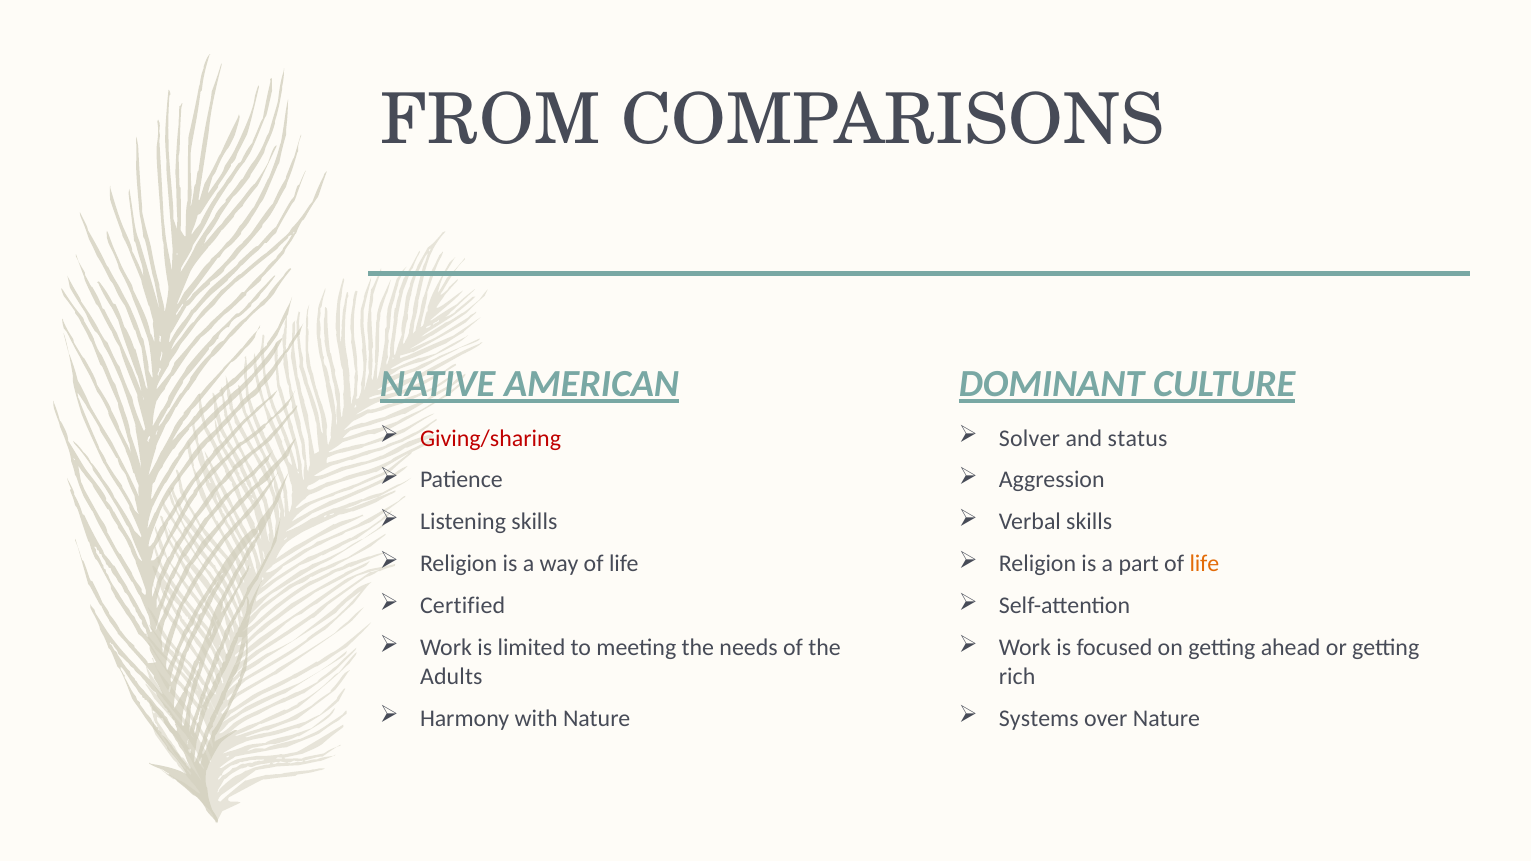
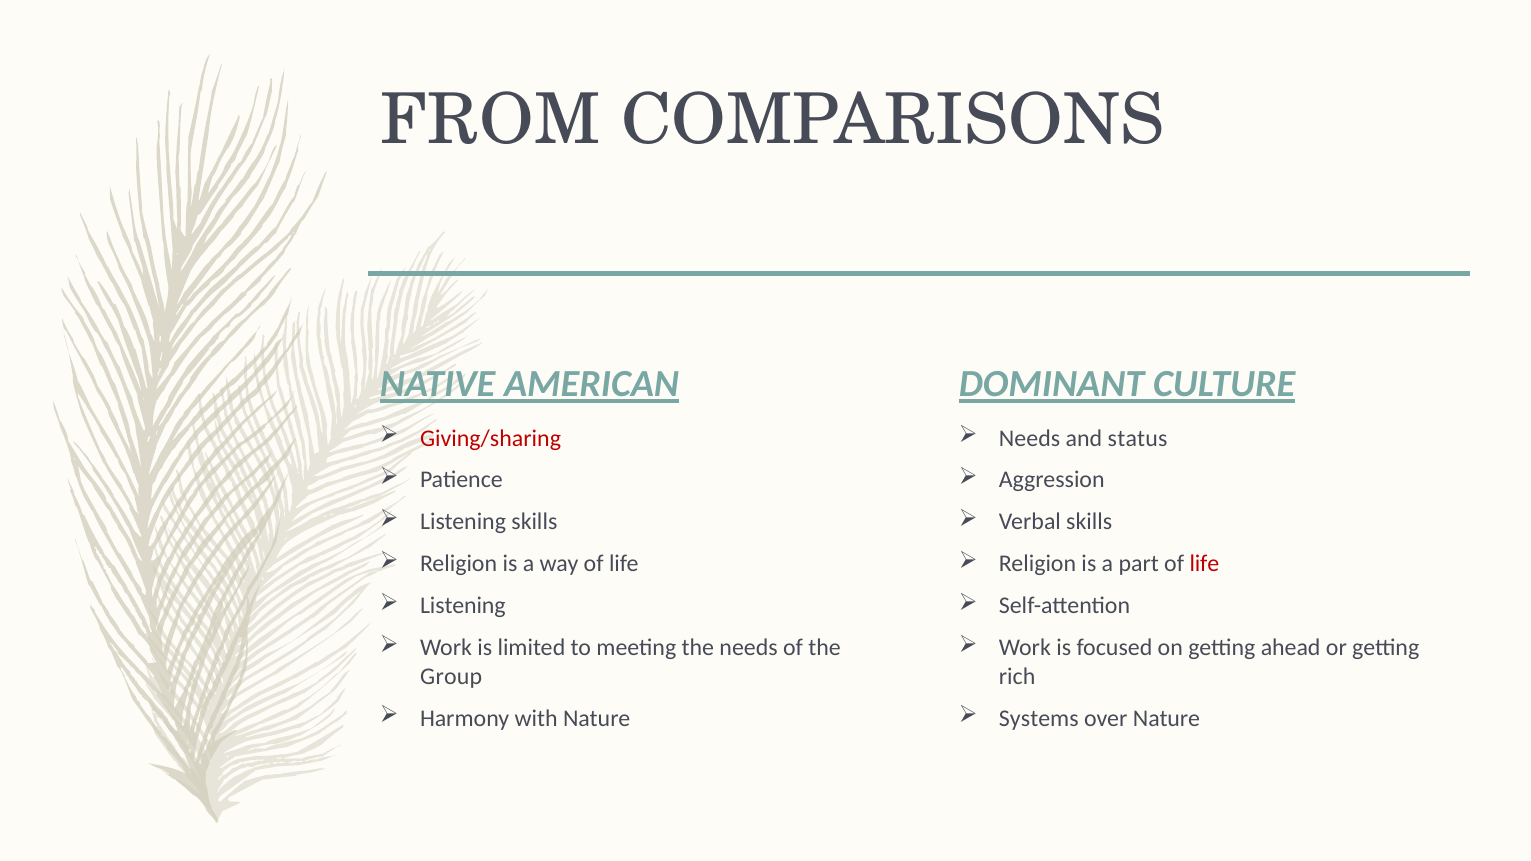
Solver at (1029, 438): Solver -> Needs
life at (1204, 564) colour: orange -> red
Certified at (463, 606): Certified -> Listening
Adults: Adults -> Group
